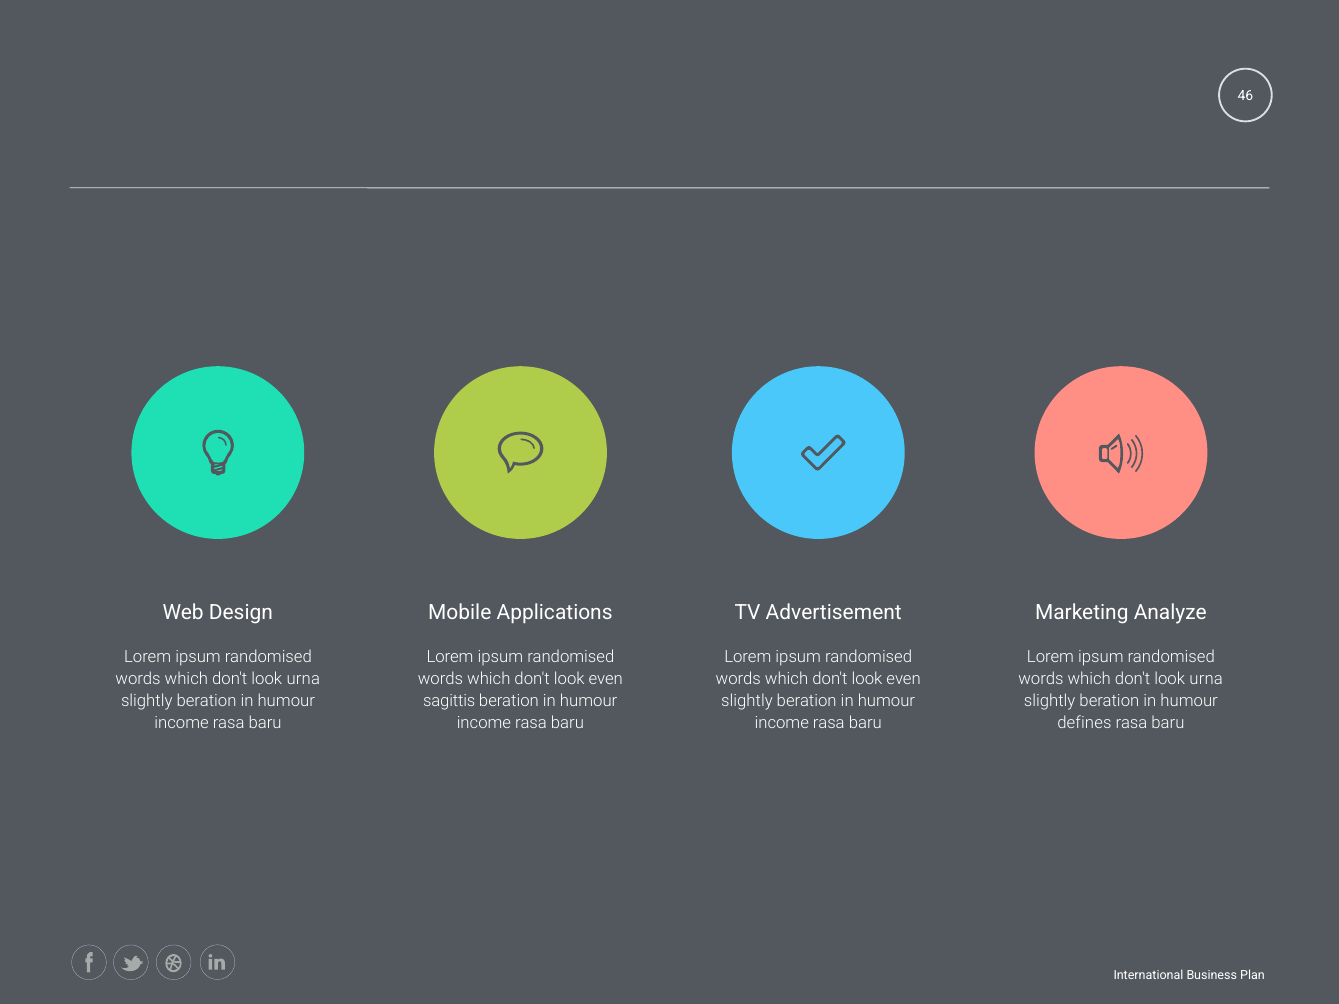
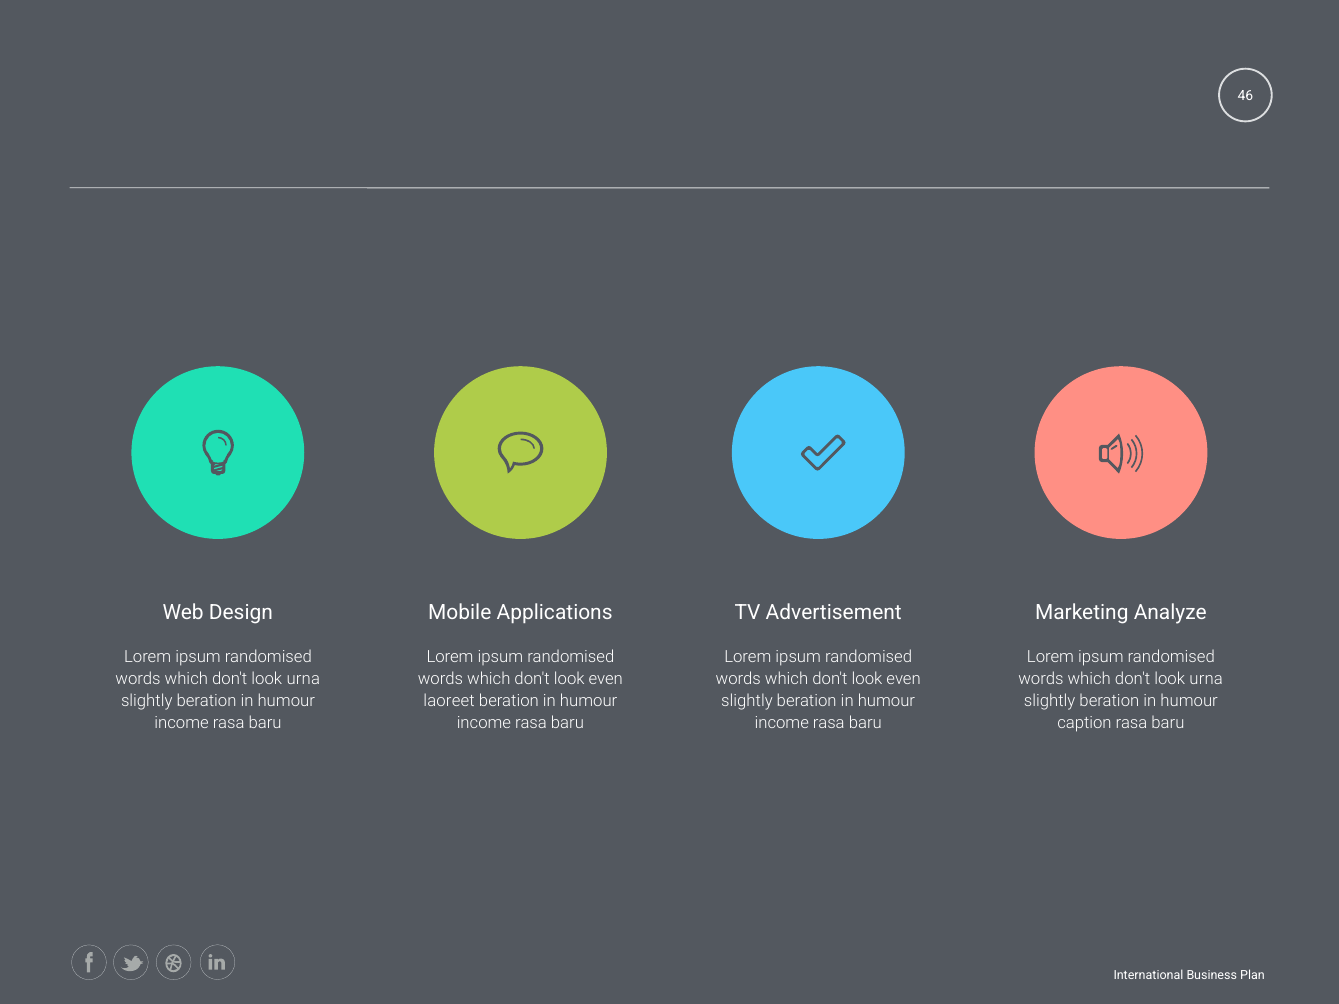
sagittis: sagittis -> laoreet
defines: defines -> caption
